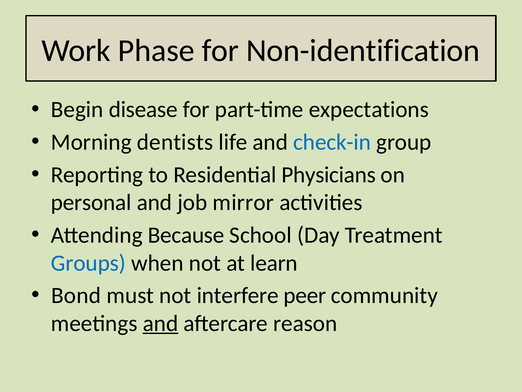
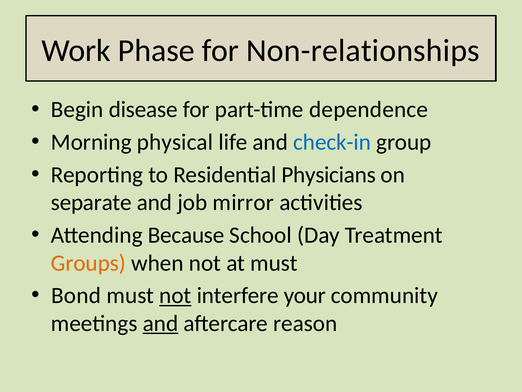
Non-identification: Non-identification -> Non-relationships
expectations: expectations -> dependence
dentists: dentists -> physical
personal: personal -> separate
Groups colour: blue -> orange
at learn: learn -> must
not at (175, 295) underline: none -> present
peer: peer -> your
